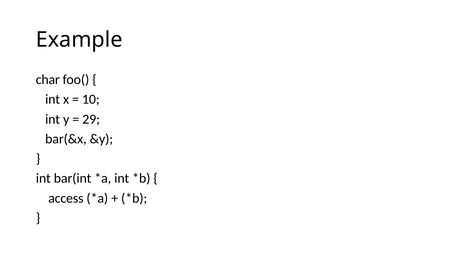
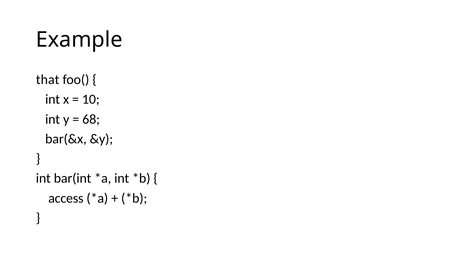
char: char -> that
29: 29 -> 68
